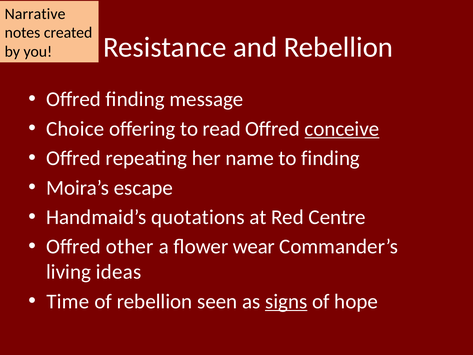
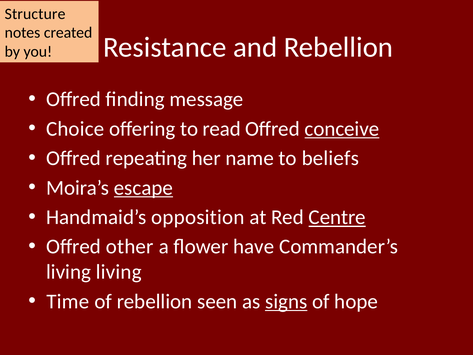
Narrative: Narrative -> Structure
to finding: finding -> beliefs
escape underline: none -> present
quotations: quotations -> opposition
Centre underline: none -> present
wear: wear -> have
living ideas: ideas -> living
